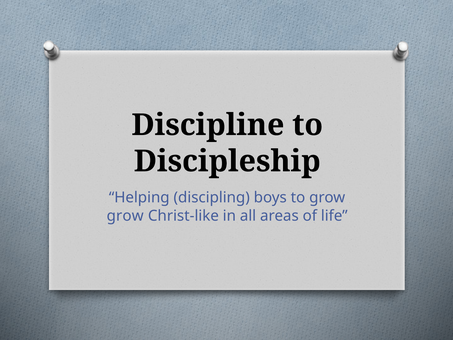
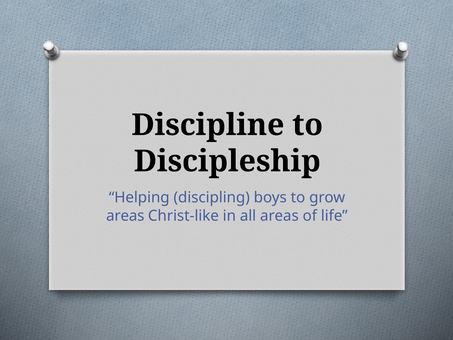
grow at (125, 216): grow -> areas
